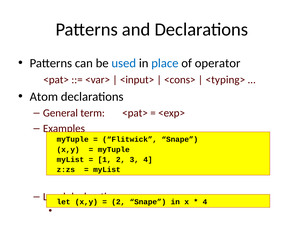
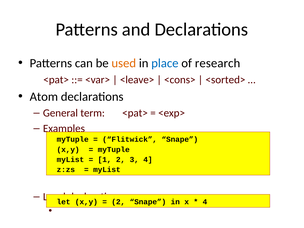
used colour: blue -> orange
operator: operator -> research
<input>: <input> -> <leave>
<typing>: <typing> -> <sorted>
